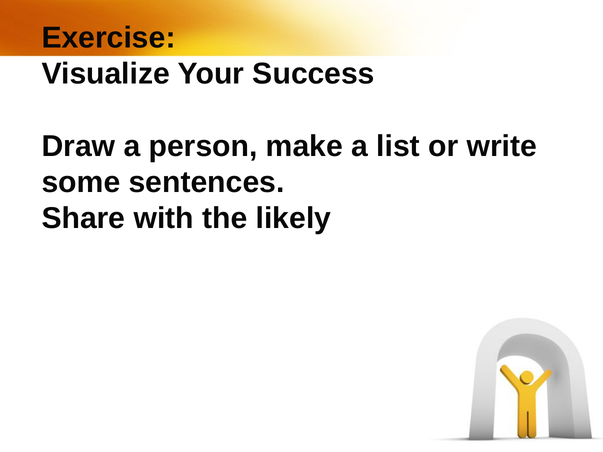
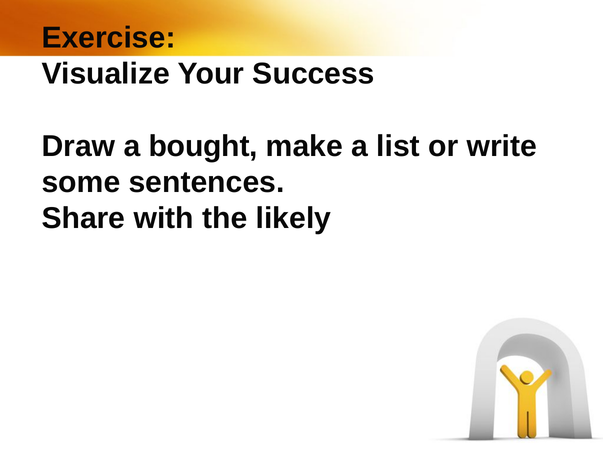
person: person -> bought
